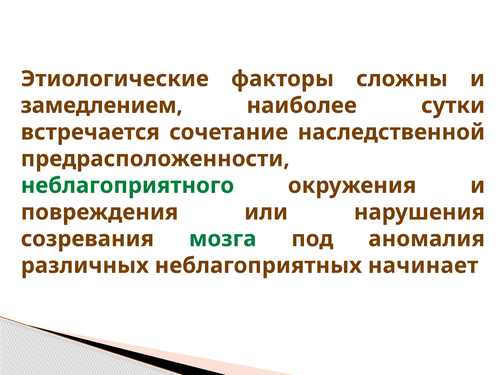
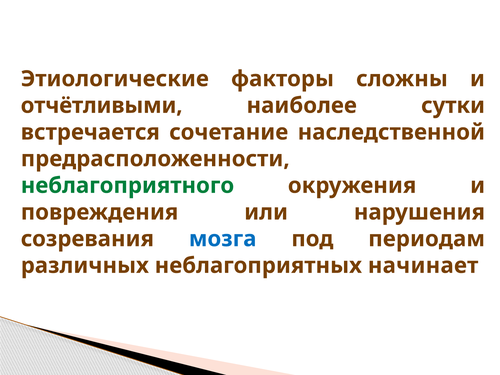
замедлением: замедлением -> отчётливыми
мозга colour: green -> blue
аномалия: аномалия -> периодам
